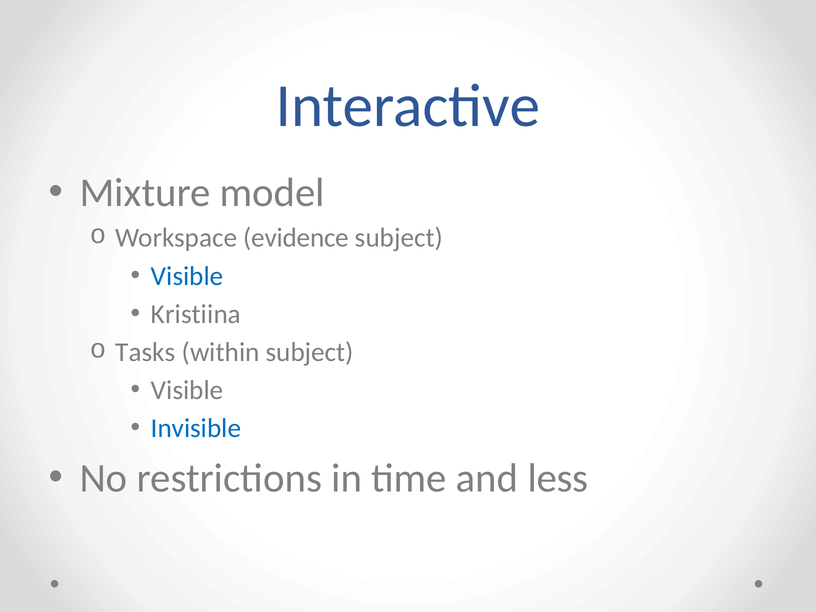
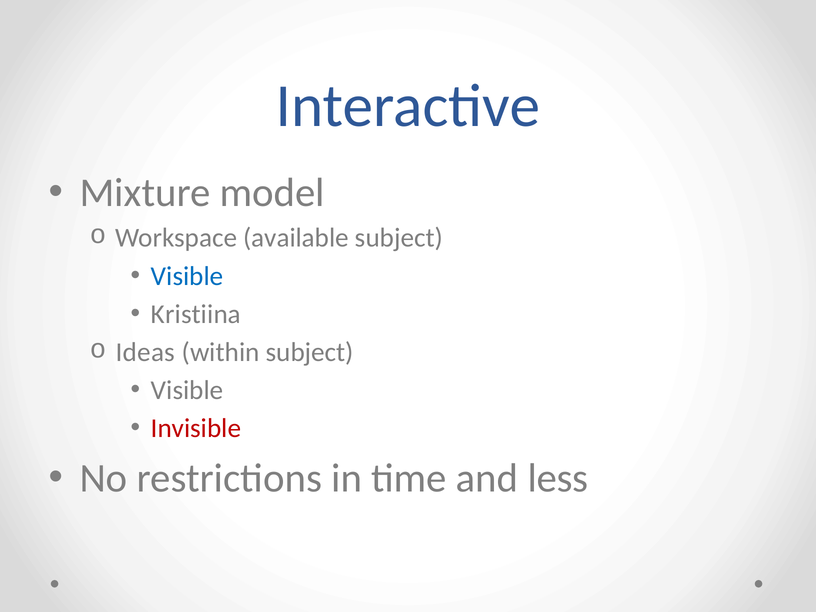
evidence: evidence -> available
Tasks: Tasks -> Ideas
Invisible colour: blue -> red
